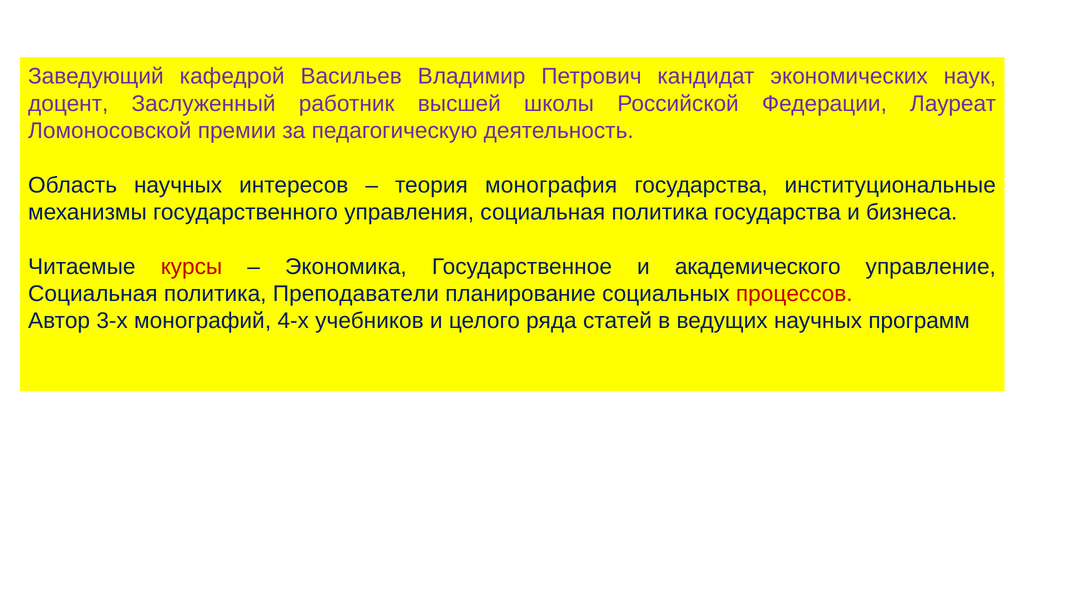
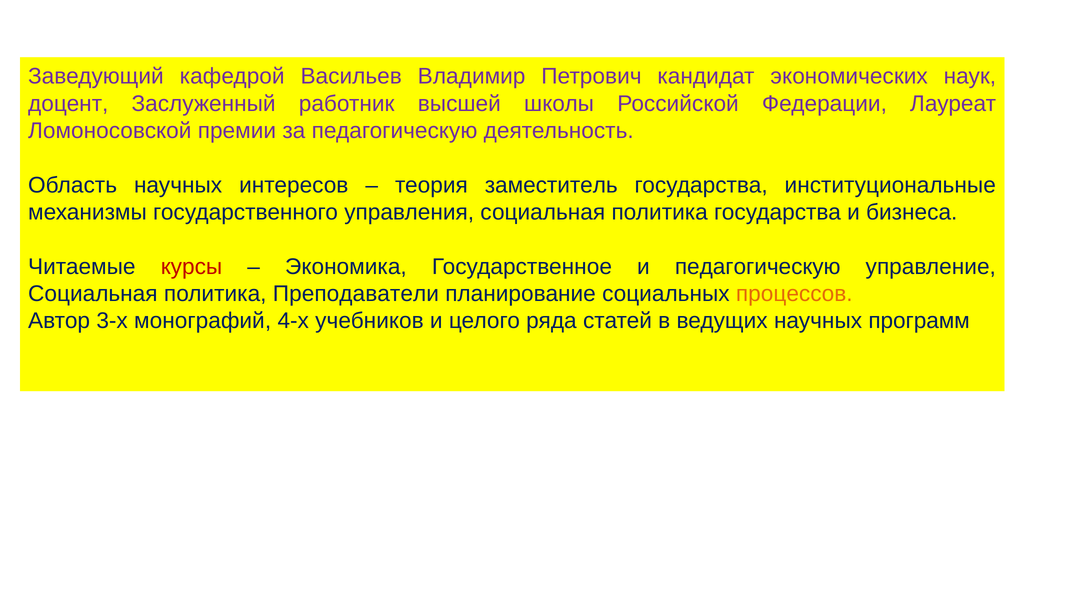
монография: монография -> заместитель
и академического: академического -> педагогическую
процессов colour: red -> orange
